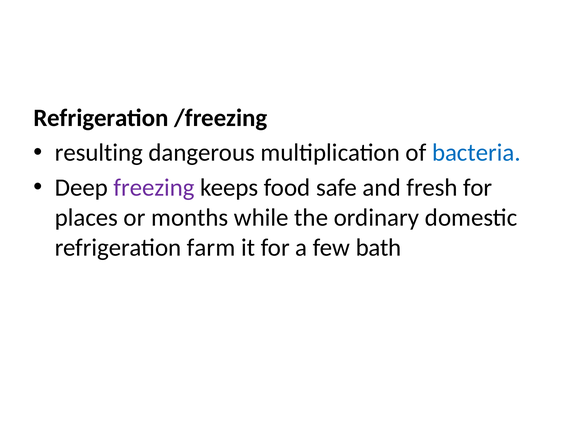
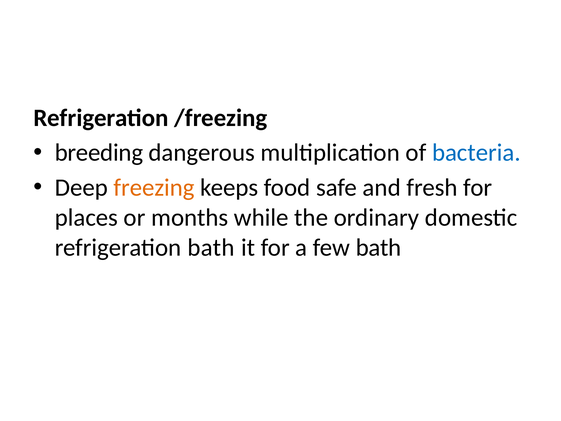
resulting: resulting -> breeding
freezing colour: purple -> orange
refrigeration farm: farm -> bath
